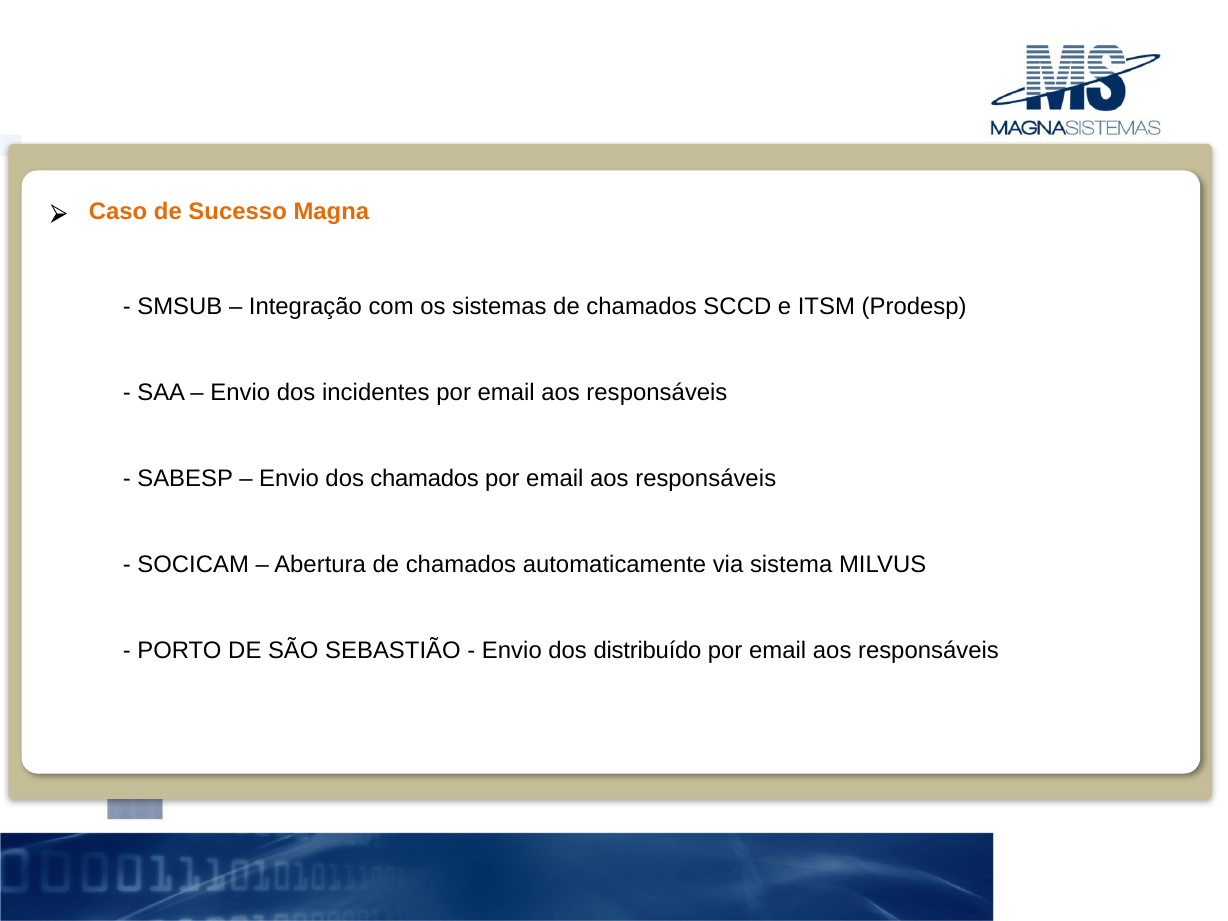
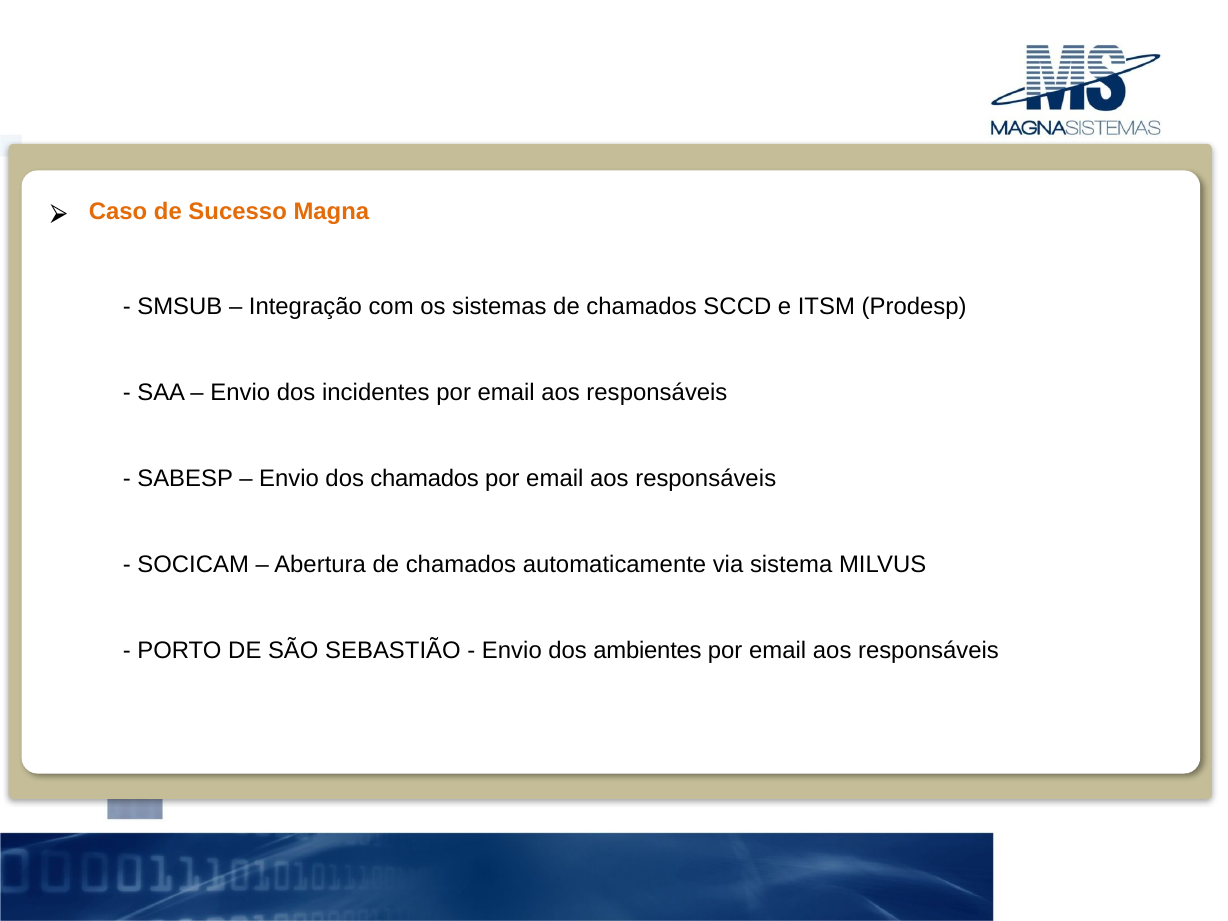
distribuído: distribuído -> ambientes
